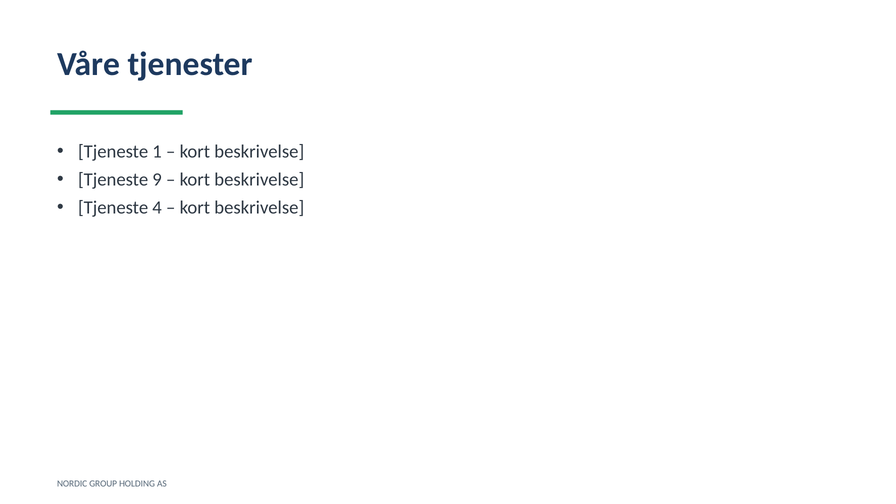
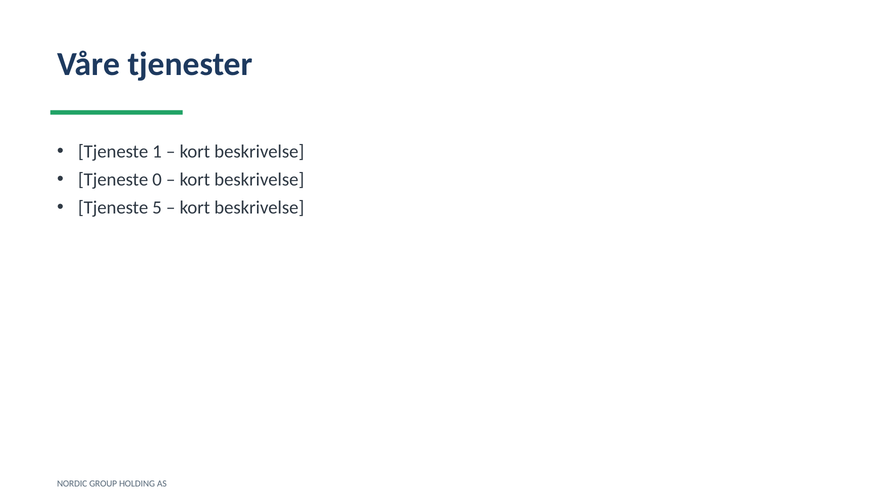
9: 9 -> 0
4: 4 -> 5
